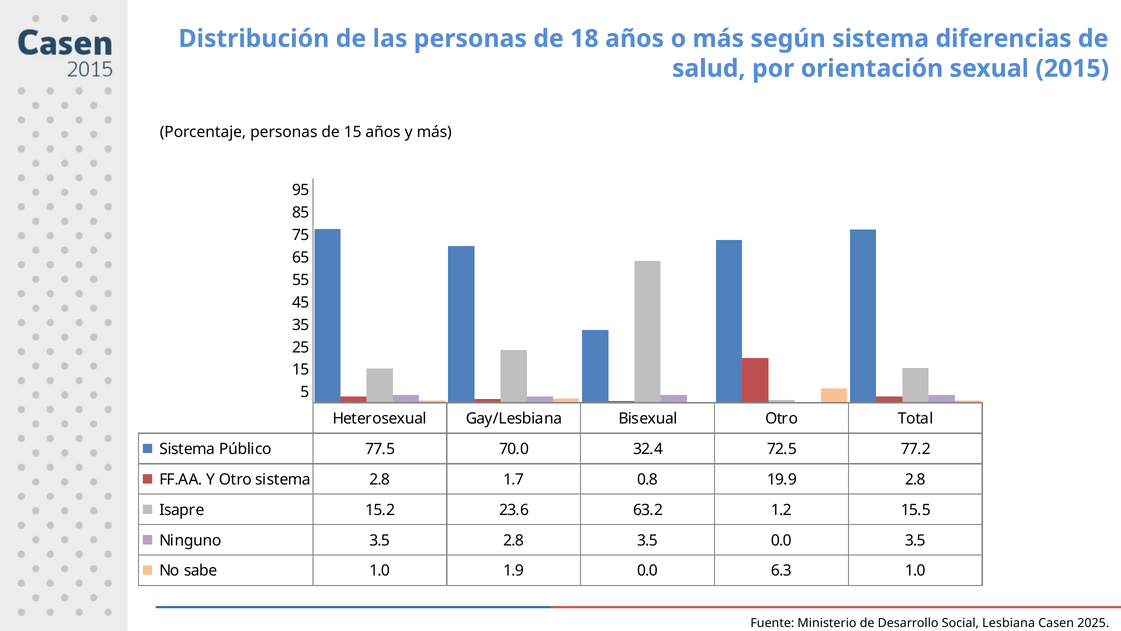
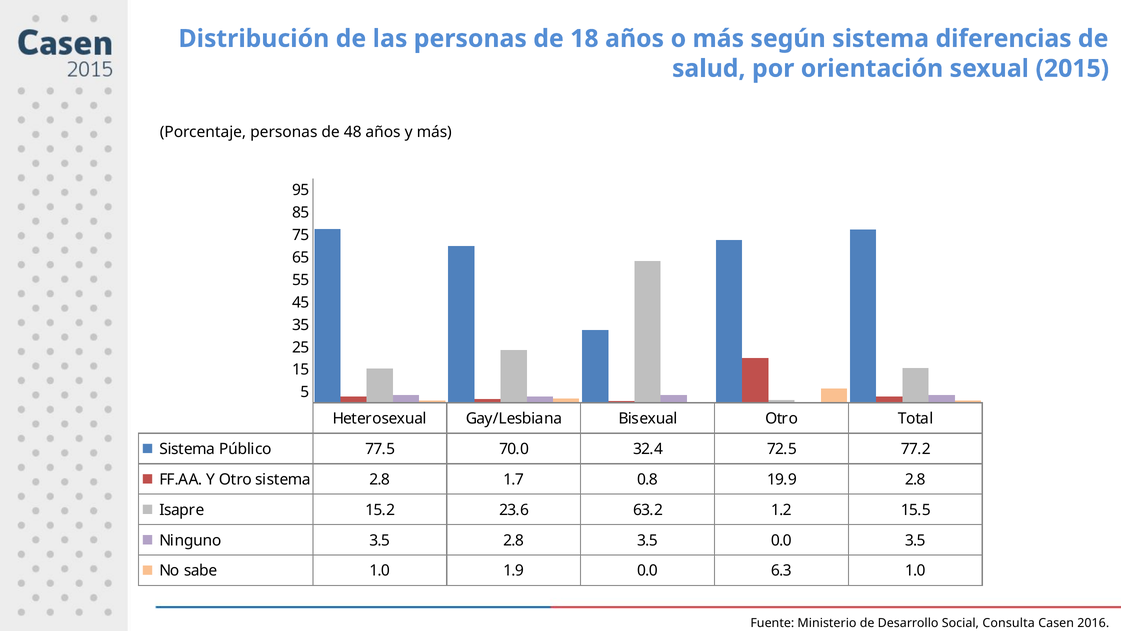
de 15: 15 -> 48
Lesbiana: Lesbiana -> Consulta
2025: 2025 -> 2016
